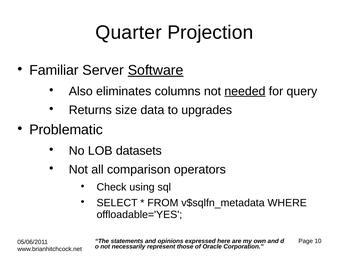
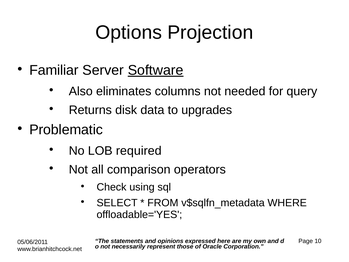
Quarter: Quarter -> Options
needed underline: present -> none
size: size -> disk
datasets: datasets -> required
